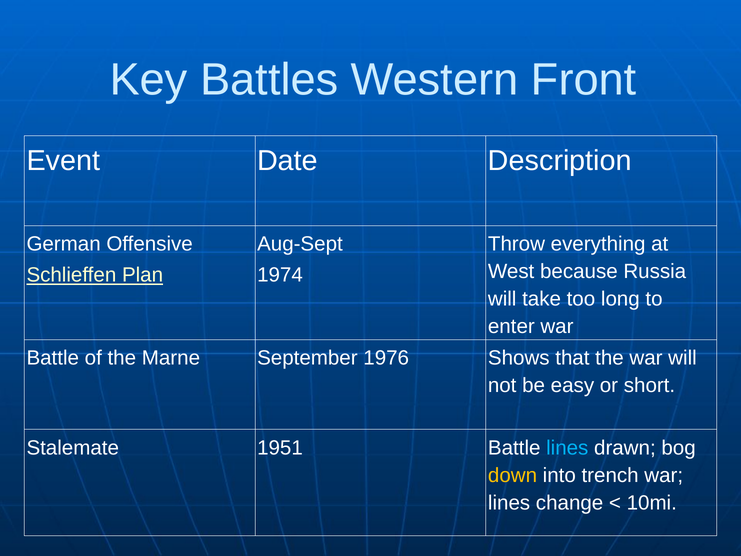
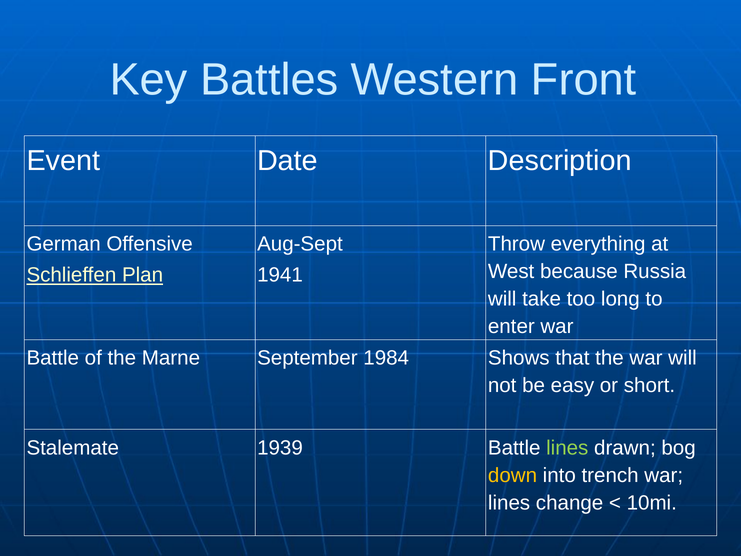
1974: 1974 -> 1941
1976: 1976 -> 1984
1951: 1951 -> 1939
lines at (567, 448) colour: light blue -> light green
